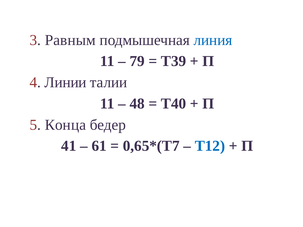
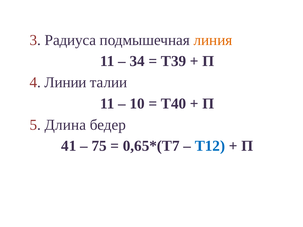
Равным: Равным -> Радиуса
линия colour: blue -> orange
79: 79 -> 34
48: 48 -> 10
Конца: Конца -> Длина
61: 61 -> 75
